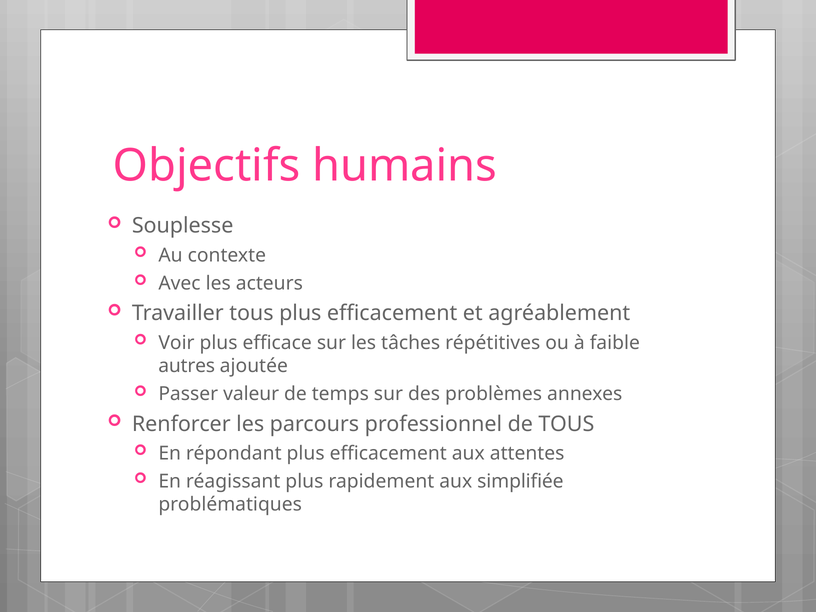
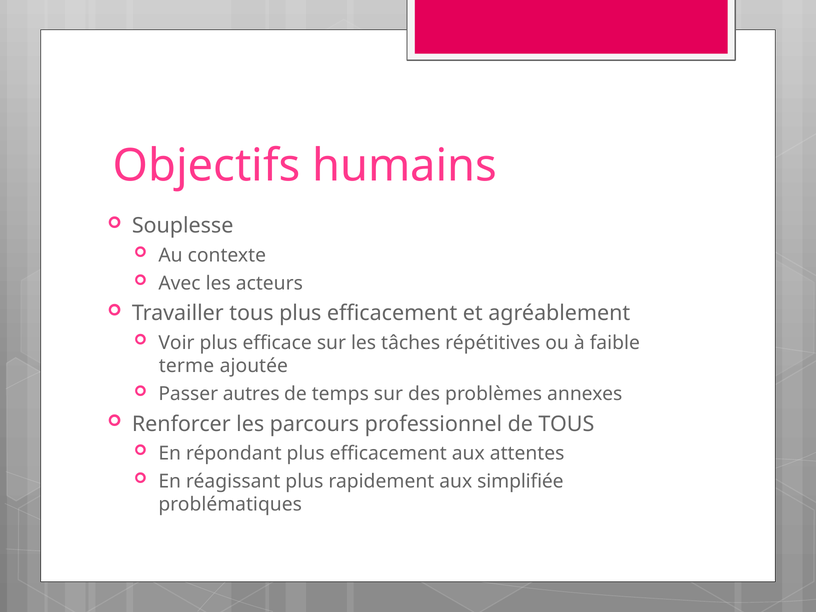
autres: autres -> terme
valeur: valeur -> autres
